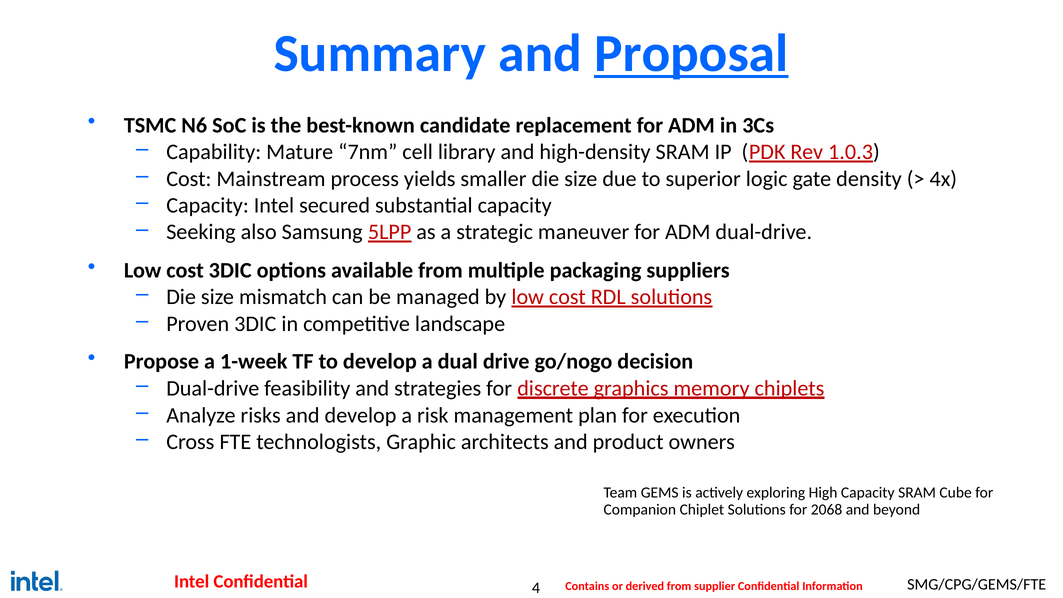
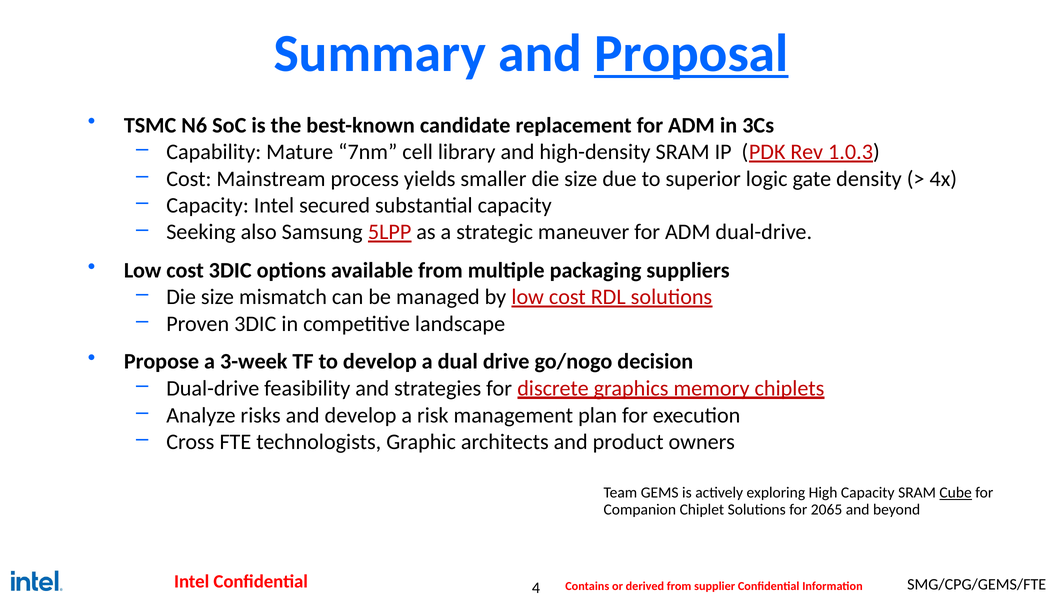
1-week: 1-week -> 3-week
Cube underline: none -> present
2068: 2068 -> 2065
